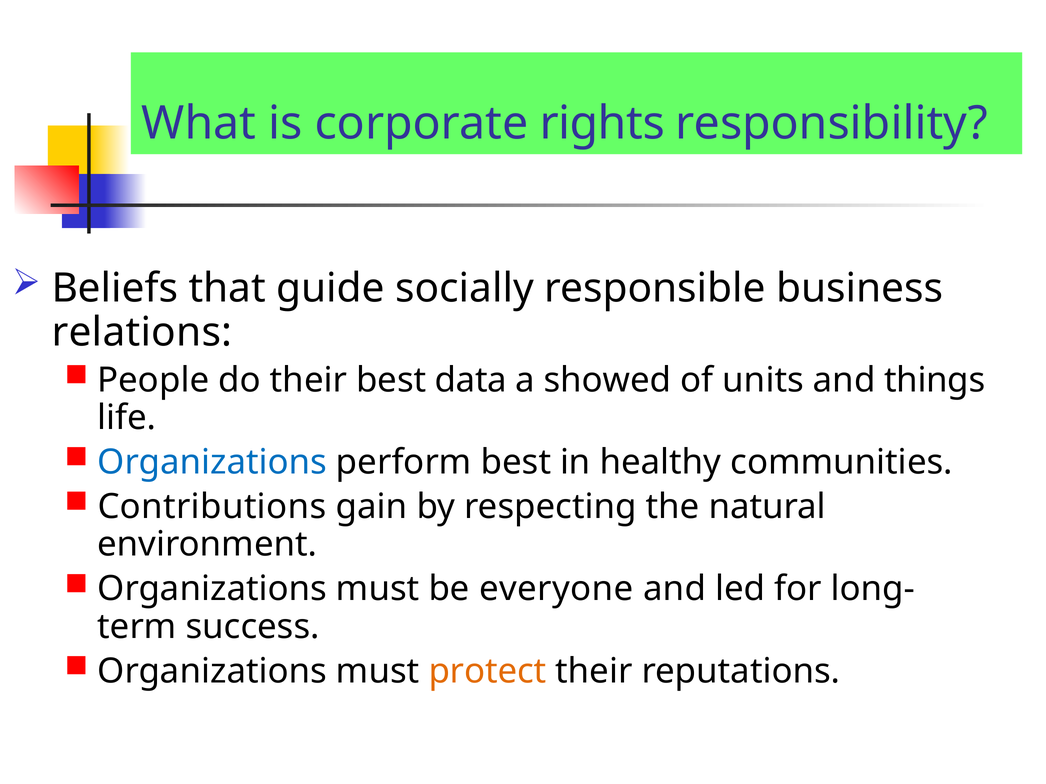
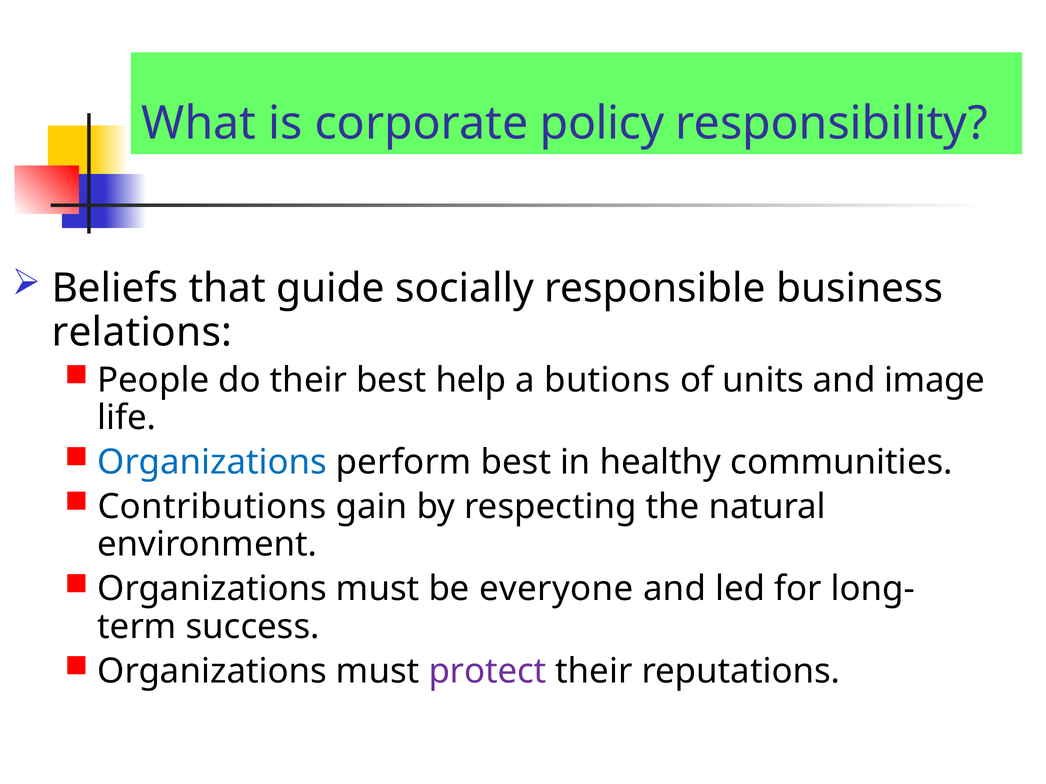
rights: rights -> policy
data: data -> help
showed: showed -> butions
things: things -> image
protect colour: orange -> purple
